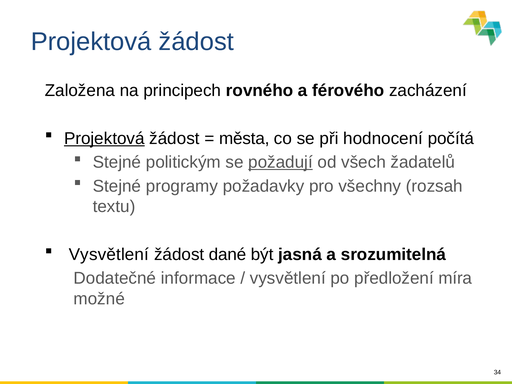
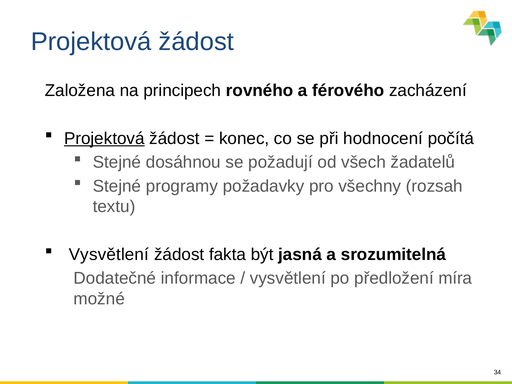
města: města -> konec
politickým: politickým -> dosáhnou
požadují underline: present -> none
dané: dané -> fakta
